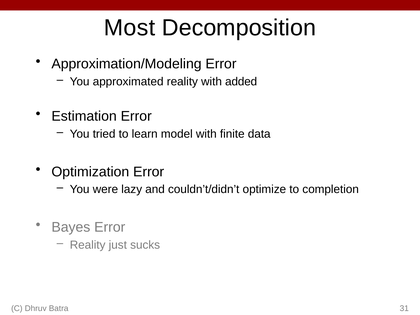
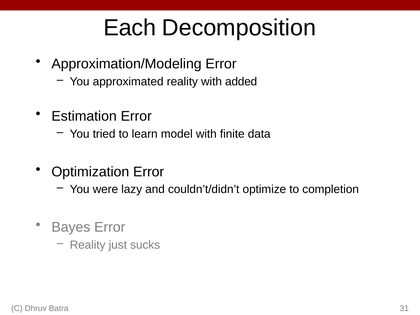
Most: Most -> Each
